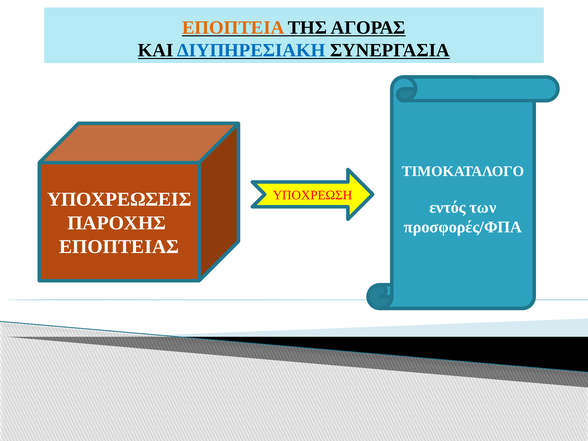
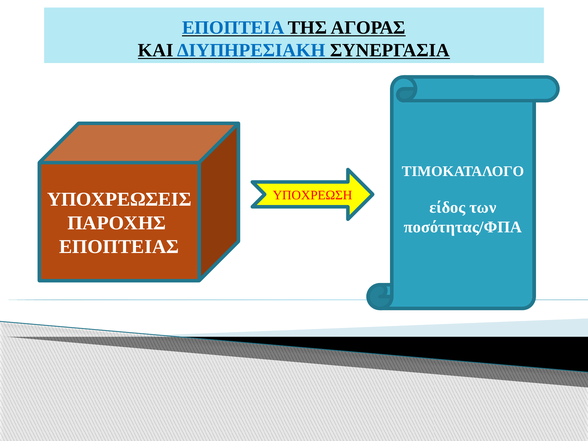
ΕΠΟΠΤΕΙΑ colour: orange -> blue
εντός: εντός -> είδος
προσφορές/ΦΠΑ: προσφορές/ΦΠΑ -> ποσότητας/ΦΠΑ
